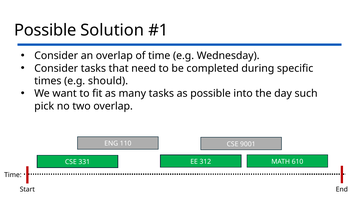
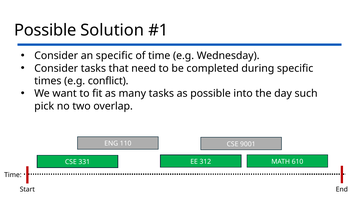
an overlap: overlap -> specific
should: should -> conflict
